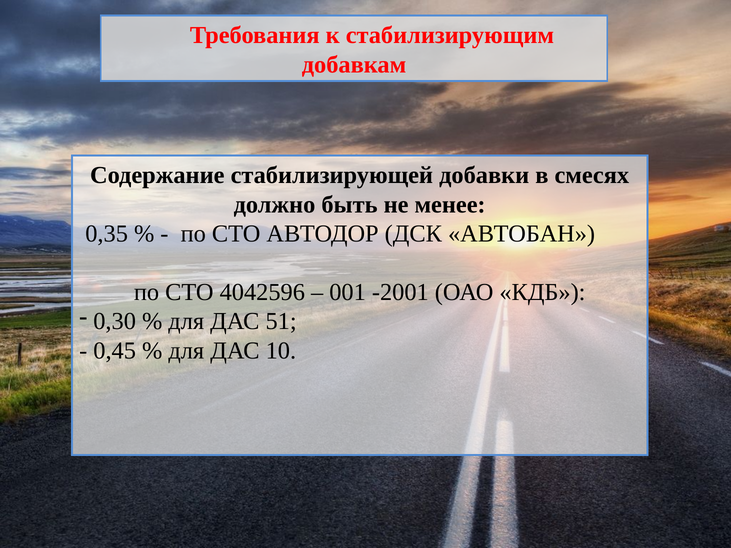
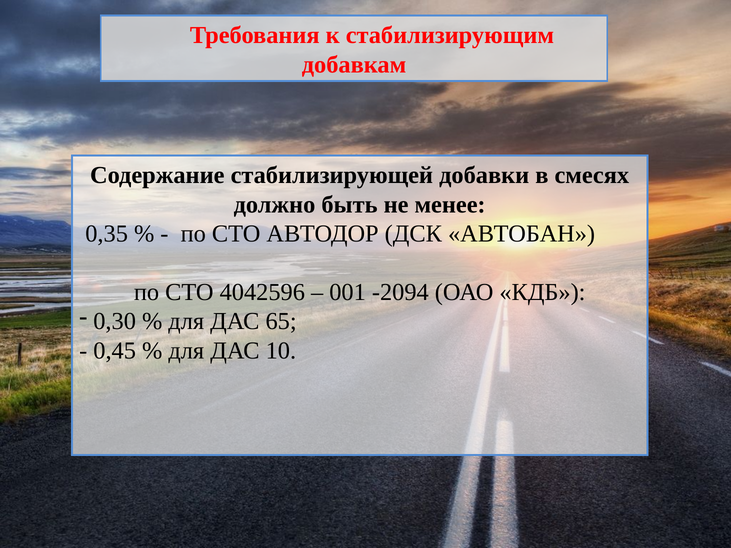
-2001: -2001 -> -2094
51: 51 -> 65
